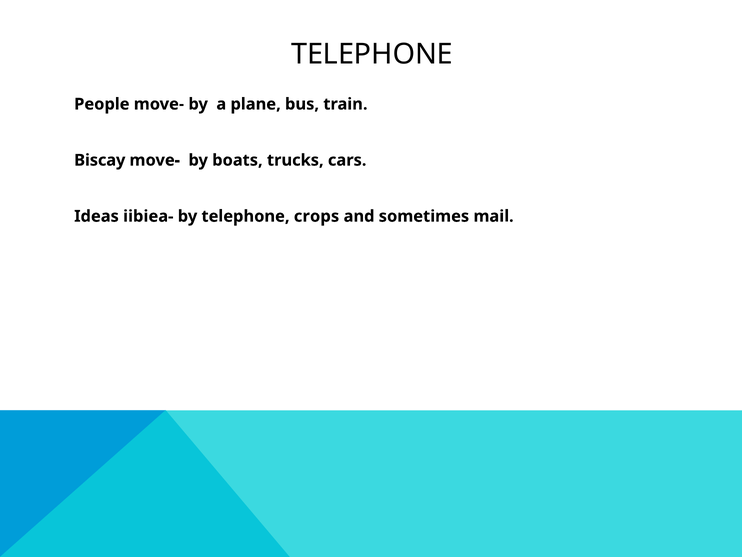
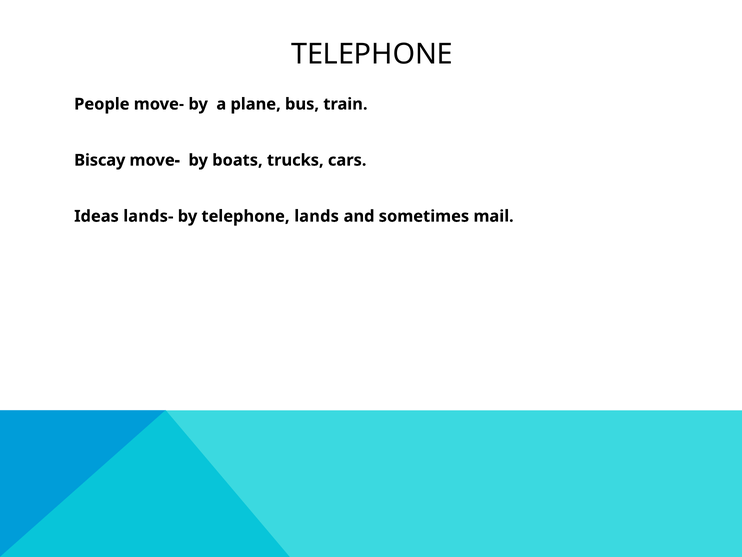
iibiea-: iibiea- -> lands-
crops: crops -> lands
